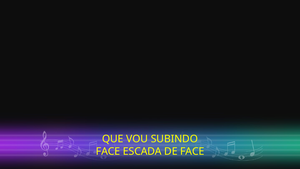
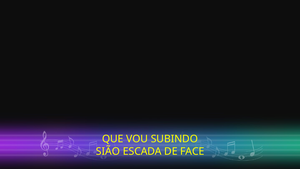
FACE at (108, 151): FACE -> SIÃO
